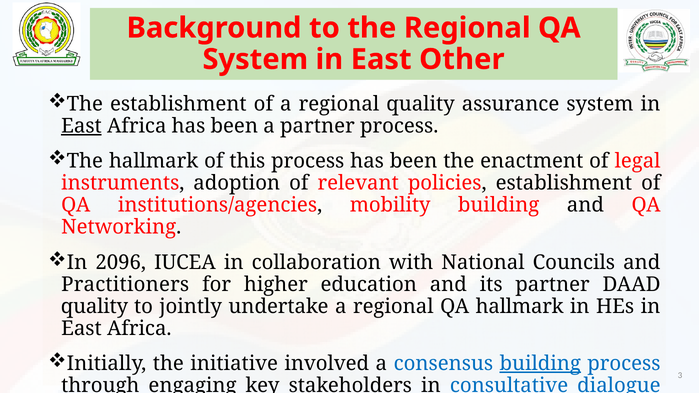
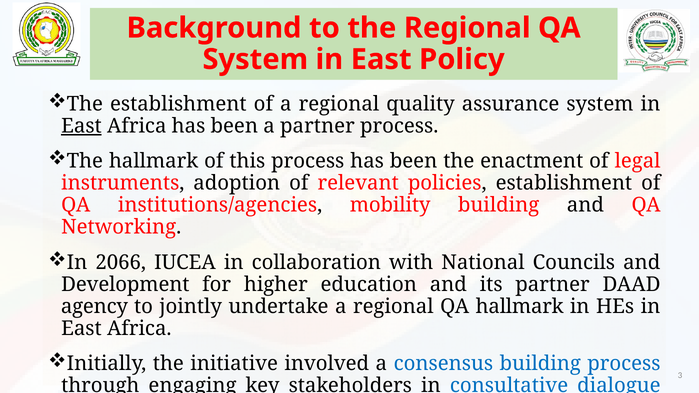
Other: Other -> Policy
2096: 2096 -> 2066
Practitioners: Practitioners -> Development
quality at (94, 306): quality -> agency
building at (540, 364) underline: present -> none
